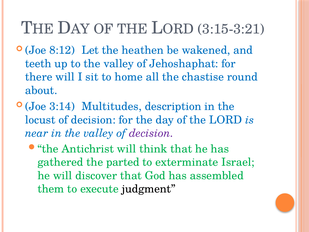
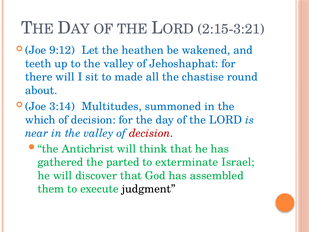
3:15-3:21: 3:15-3:21 -> 2:15-3:21
8:12: 8:12 -> 9:12
home: home -> made
description: description -> summoned
locust: locust -> which
decision at (151, 133) colour: purple -> red
